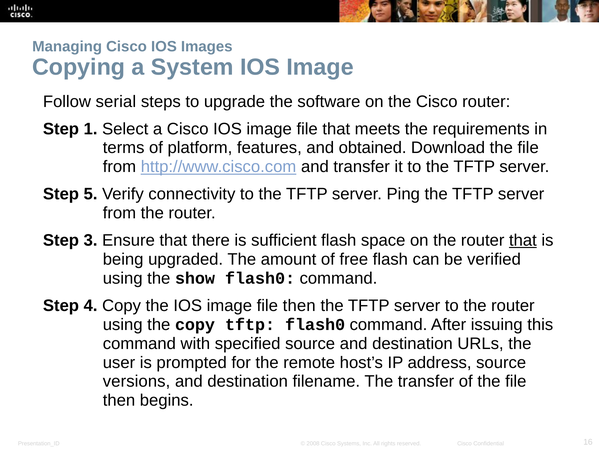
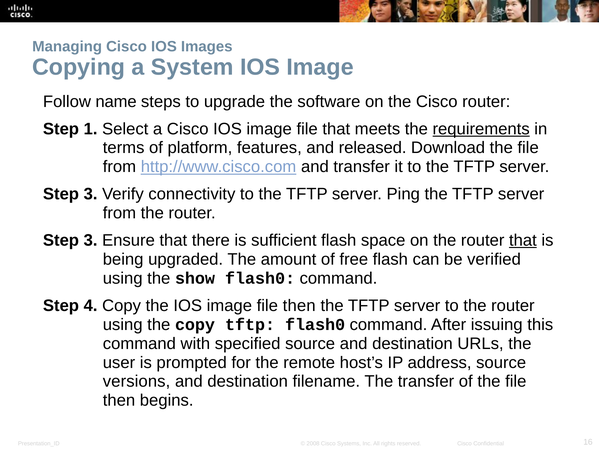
serial: serial -> name
requirements underline: none -> present
obtained: obtained -> released
5 at (91, 194): 5 -> 3
